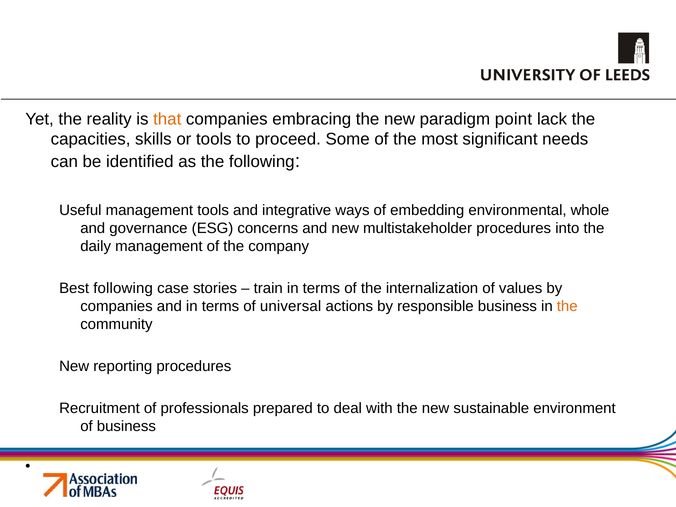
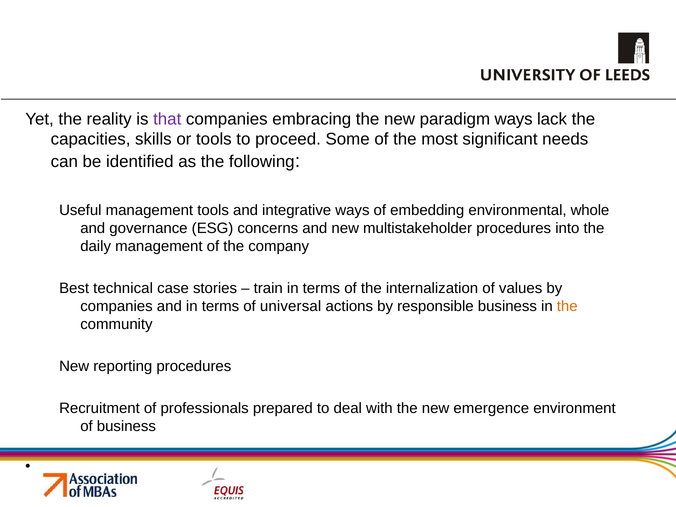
that colour: orange -> purple
paradigm point: point -> ways
Best following: following -> technical
sustainable: sustainable -> emergence
